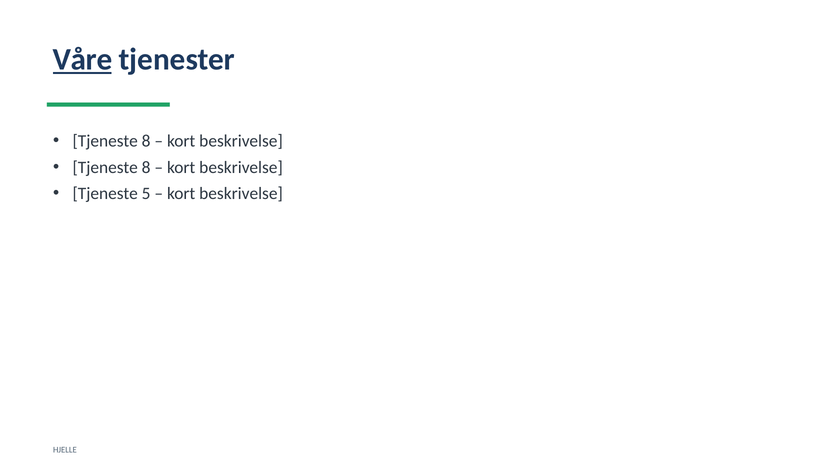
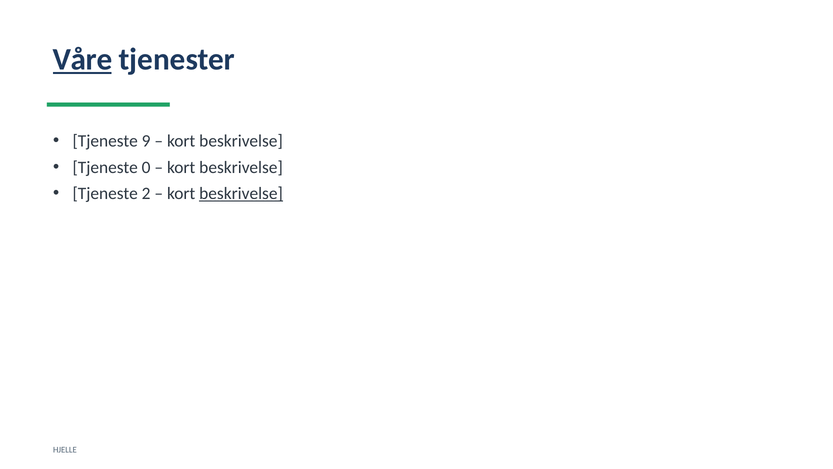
8 at (146, 141): 8 -> 9
8 at (146, 167): 8 -> 0
5: 5 -> 2
beskrivelse at (241, 193) underline: none -> present
